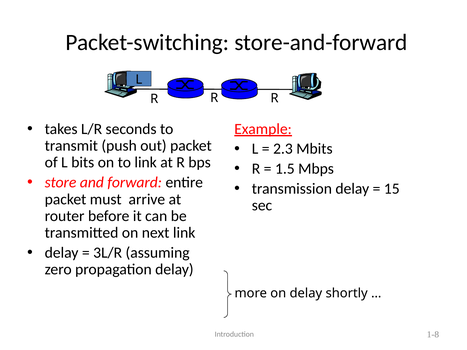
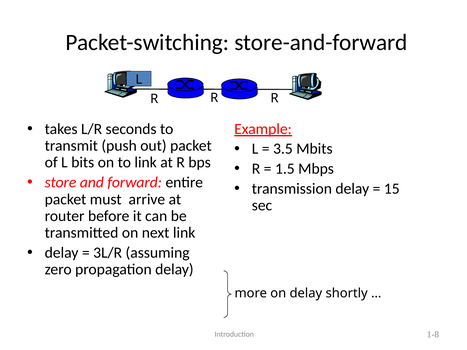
2.3: 2.3 -> 3.5
